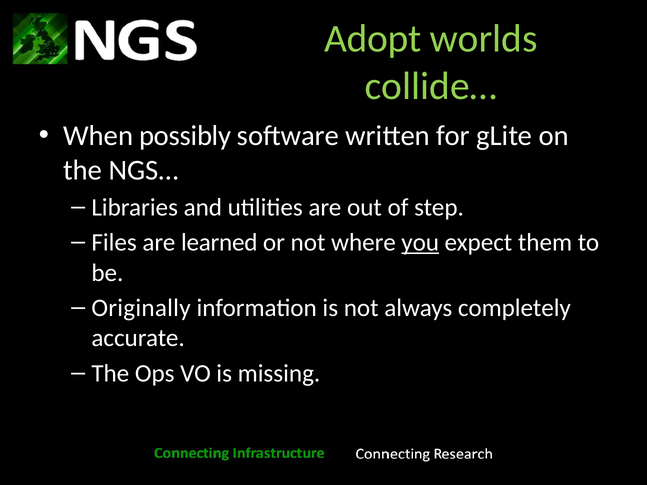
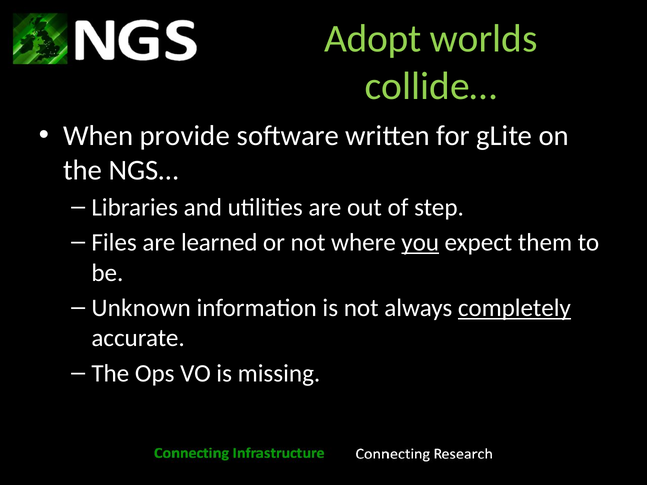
possibly: possibly -> provide
Originally: Originally -> Unknown
completely underline: none -> present
